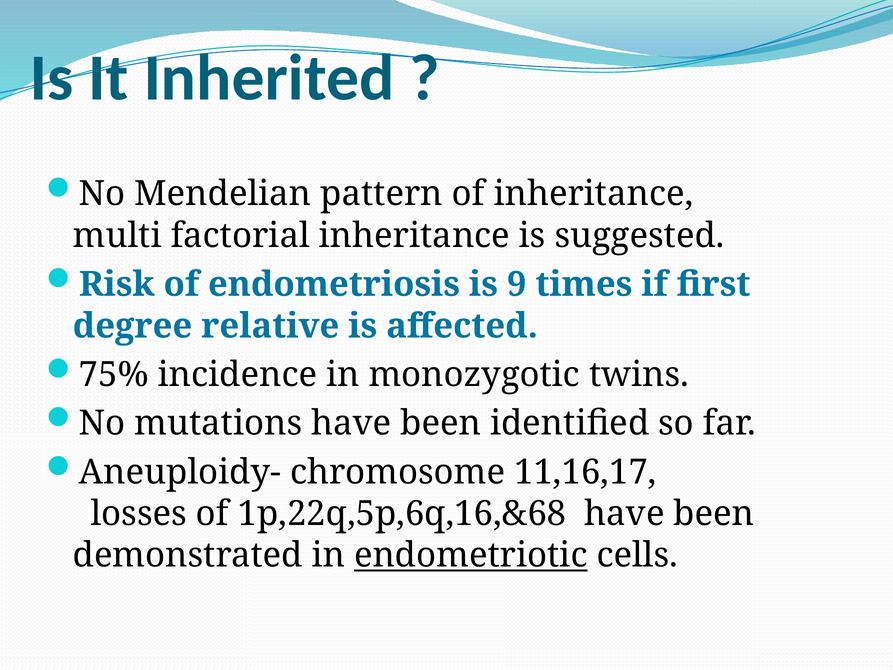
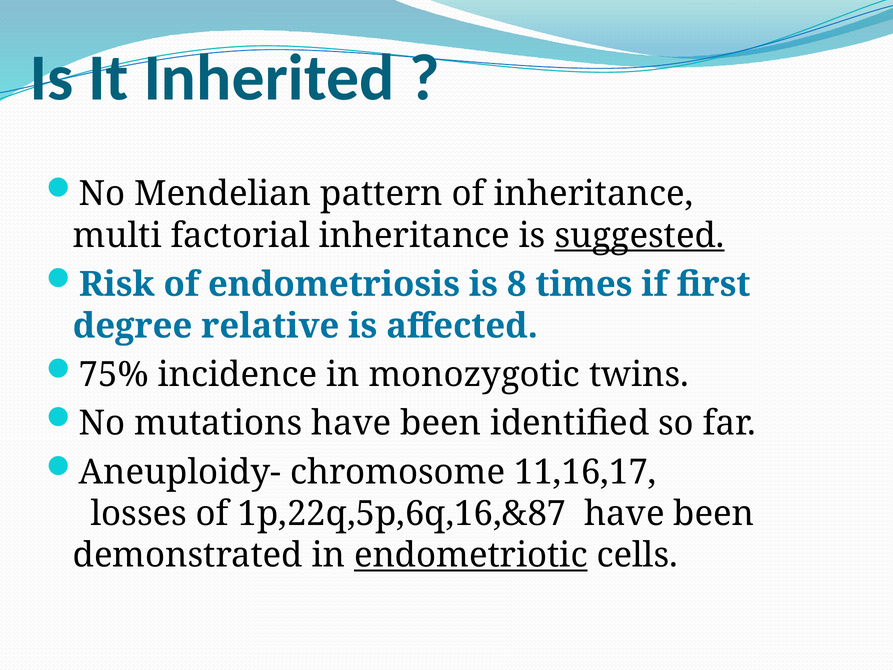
suggested underline: none -> present
9: 9 -> 8
1p,22q,5p,6q,16,&68: 1p,22q,5p,6q,16,&68 -> 1p,22q,5p,6q,16,&87
